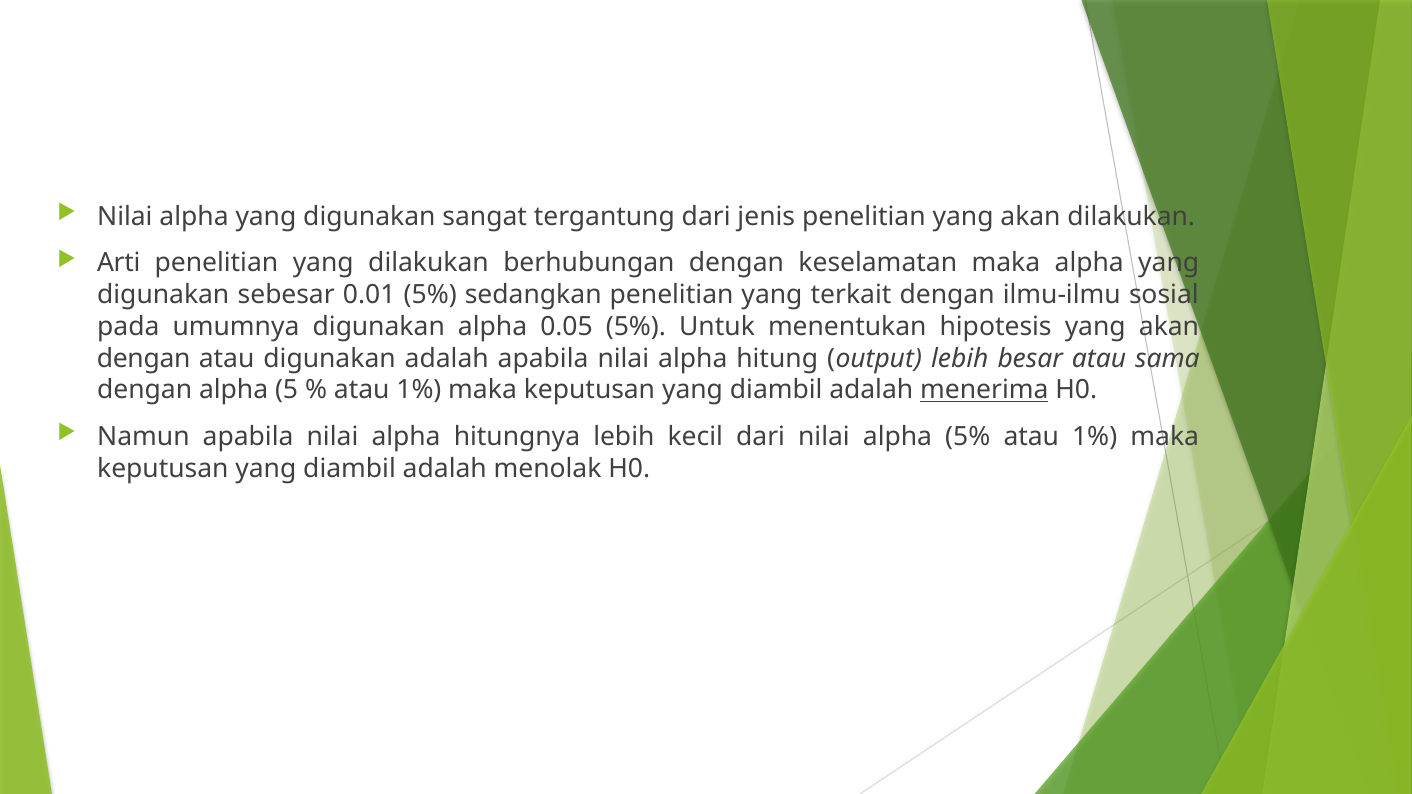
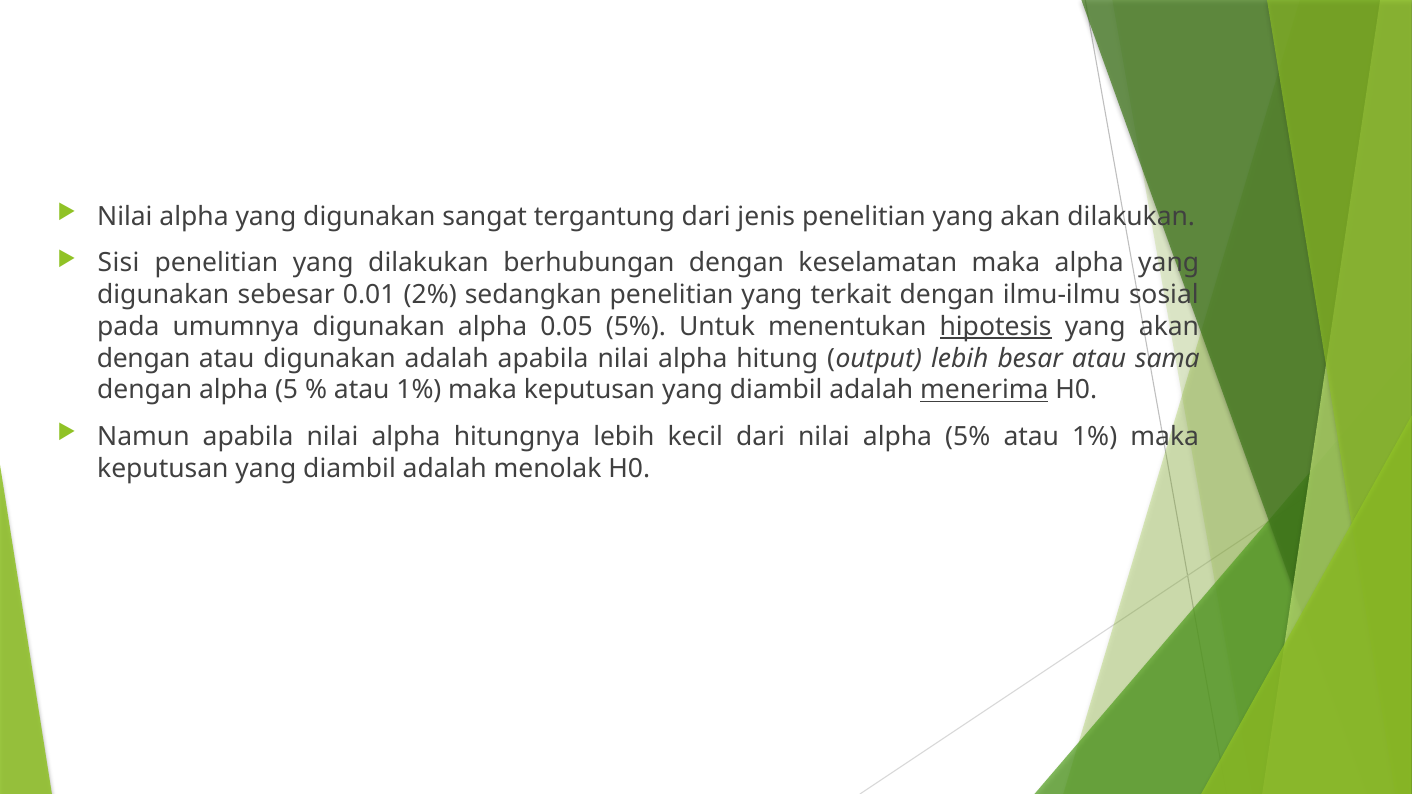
Arti: Arti -> Sisi
0.01 5%: 5% -> 2%
hipotesis underline: none -> present
